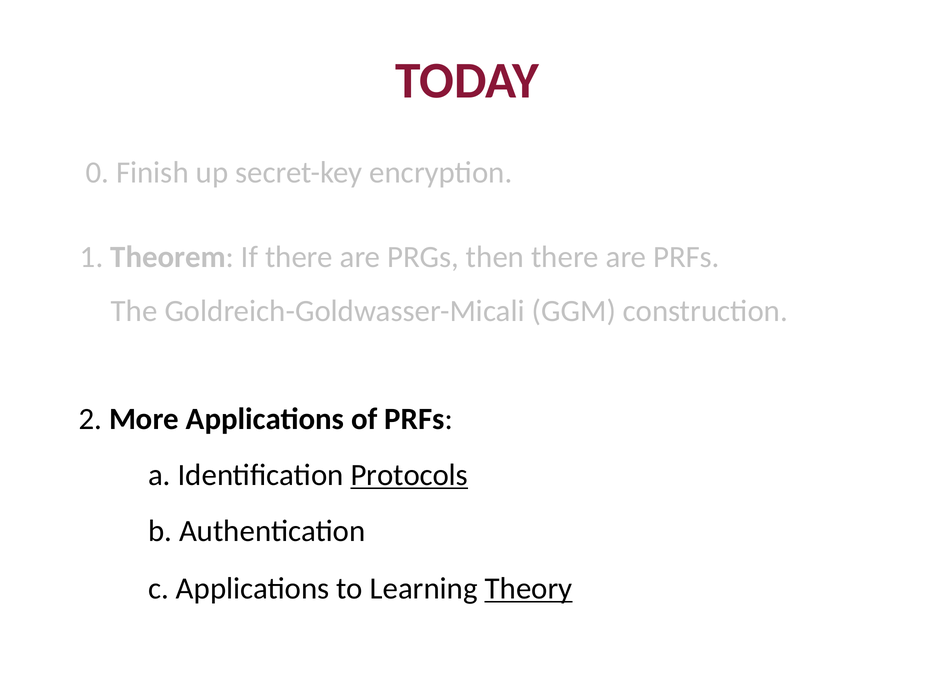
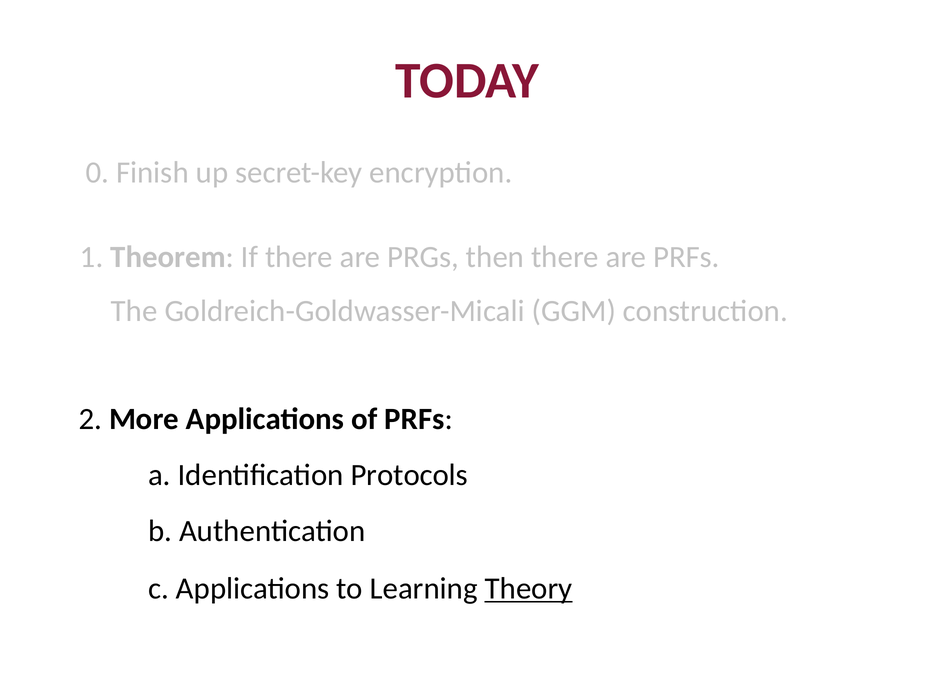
Protocols underline: present -> none
